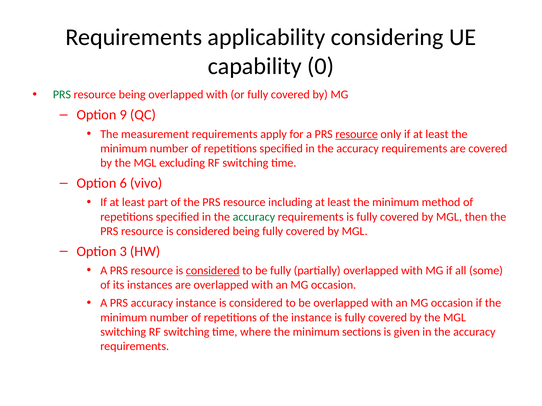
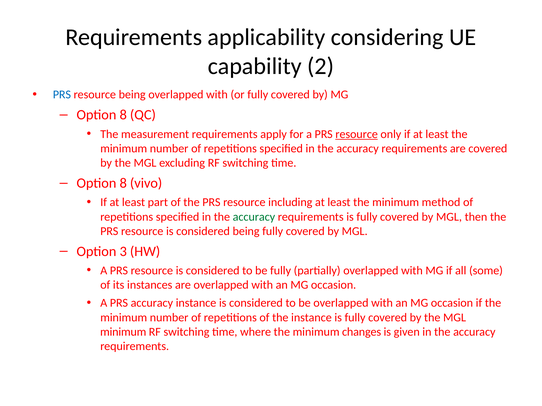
0: 0 -> 2
PRS at (62, 95) colour: green -> blue
9 at (123, 115): 9 -> 8
6 at (123, 183): 6 -> 8
considered at (213, 271) underline: present -> none
switching at (123, 332): switching -> minimum
sections: sections -> changes
